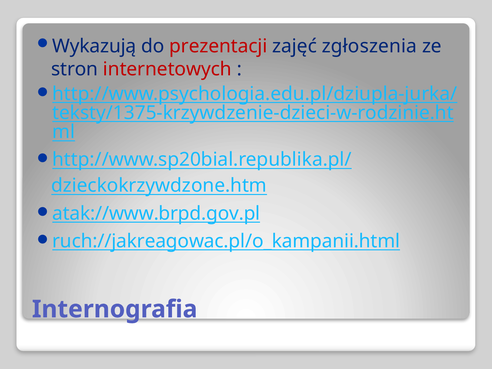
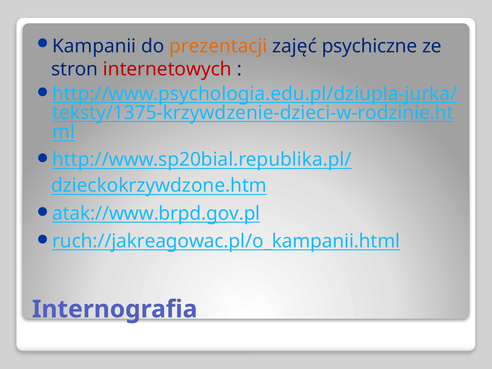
Wykazują: Wykazują -> Kampanii
prezentacji colour: red -> orange
zgłoszenia: zgłoszenia -> psychiczne
